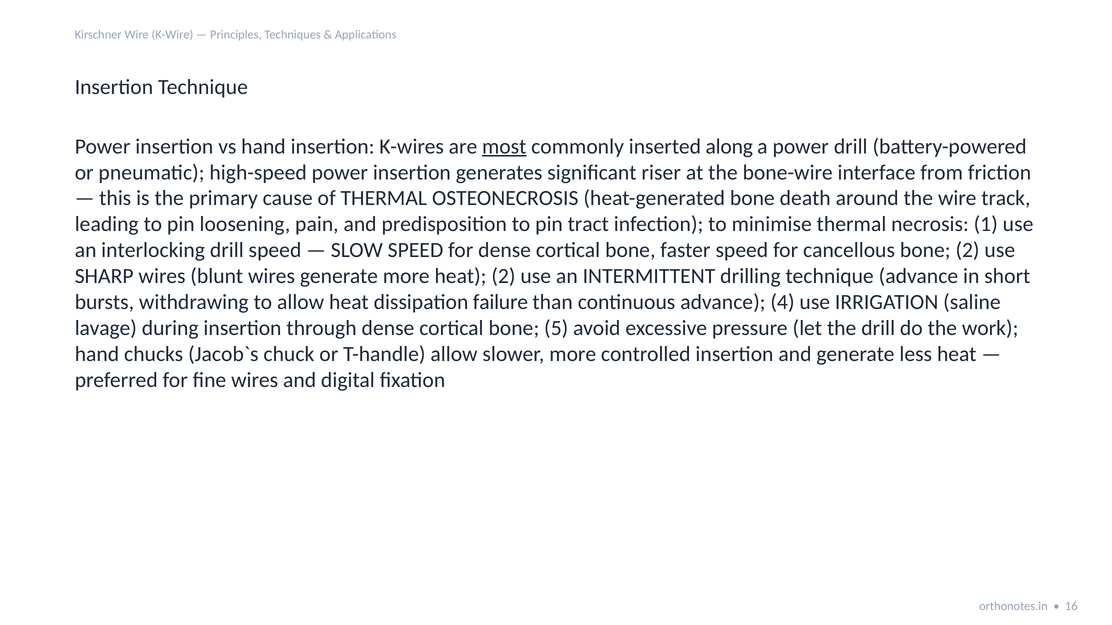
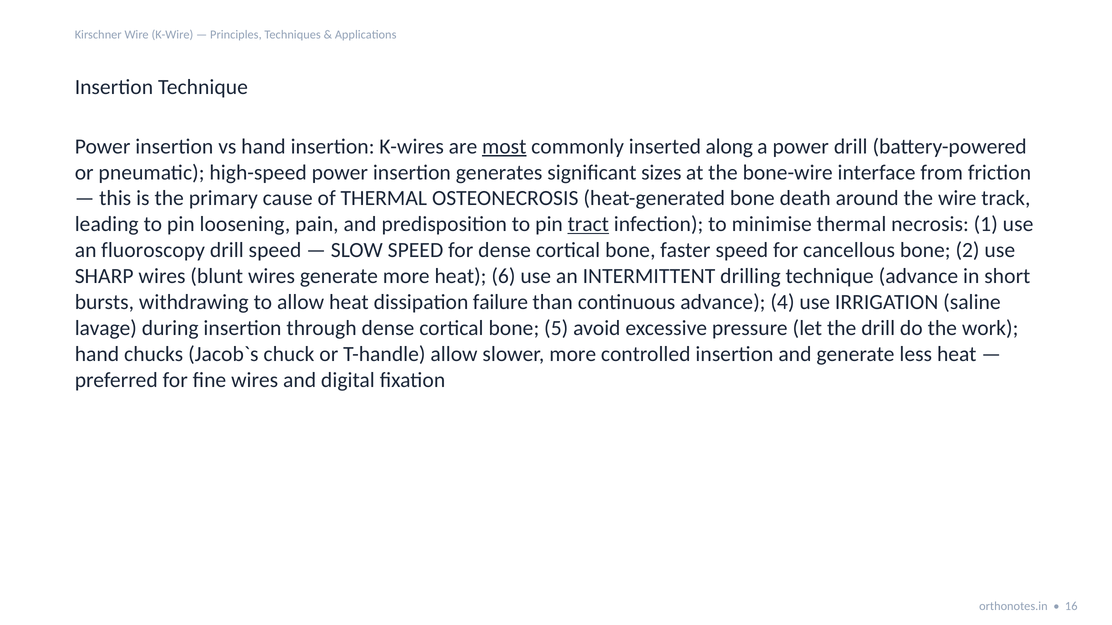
riser: riser -> sizes
tract underline: none -> present
interlocking: interlocking -> fluoroscopy
heat 2: 2 -> 6
